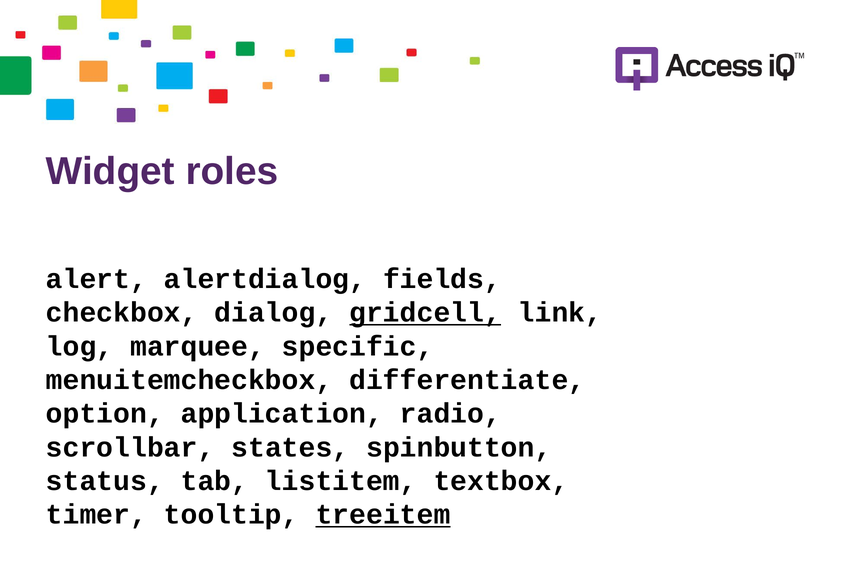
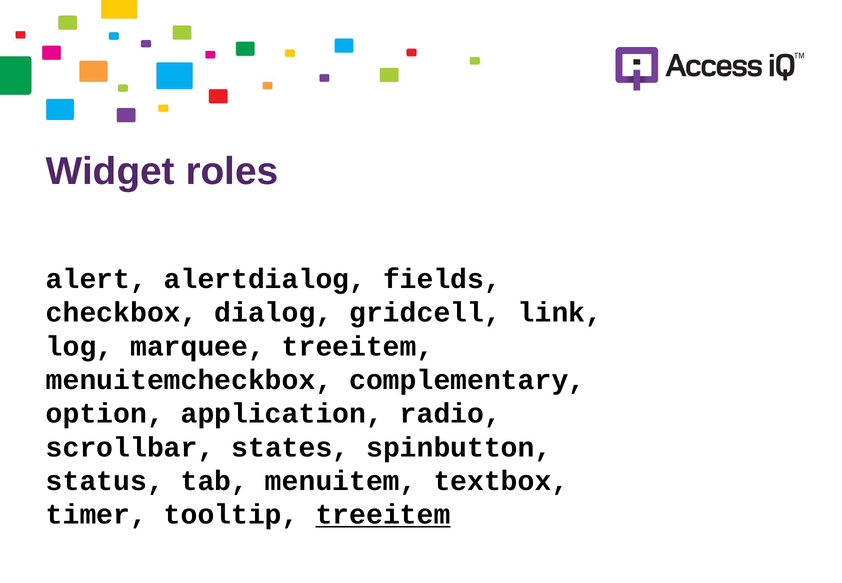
gridcell underline: present -> none
marquee specific: specific -> treeitem
differentiate: differentiate -> complementary
listitem: listitem -> menuitem
